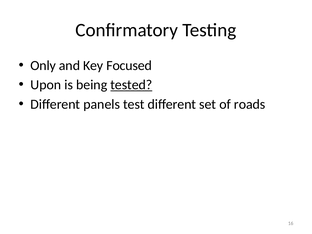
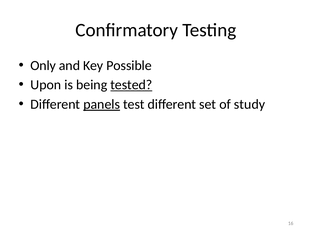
Focused: Focused -> Possible
panels underline: none -> present
roads: roads -> study
